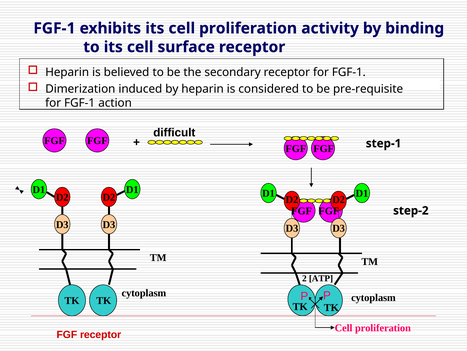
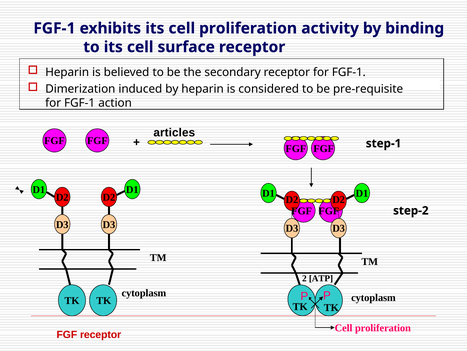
difficult: difficult -> articles
